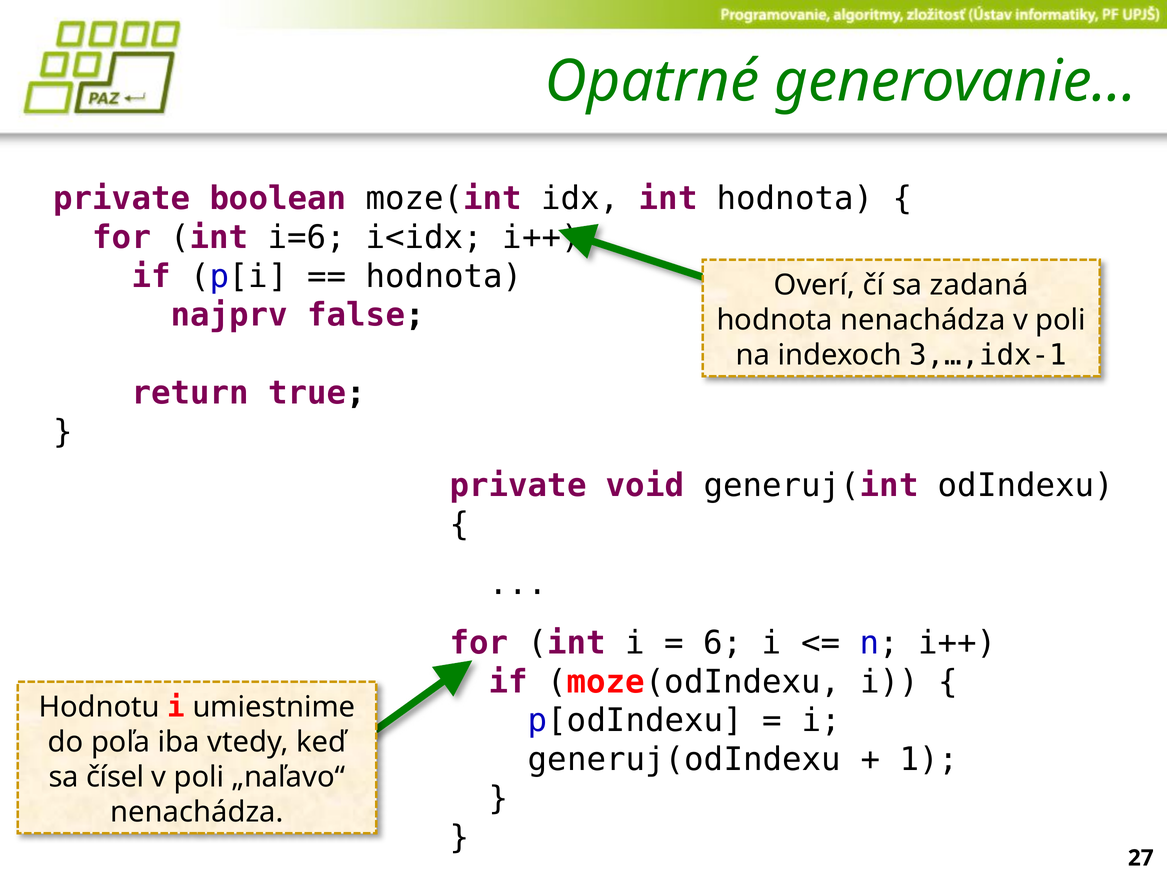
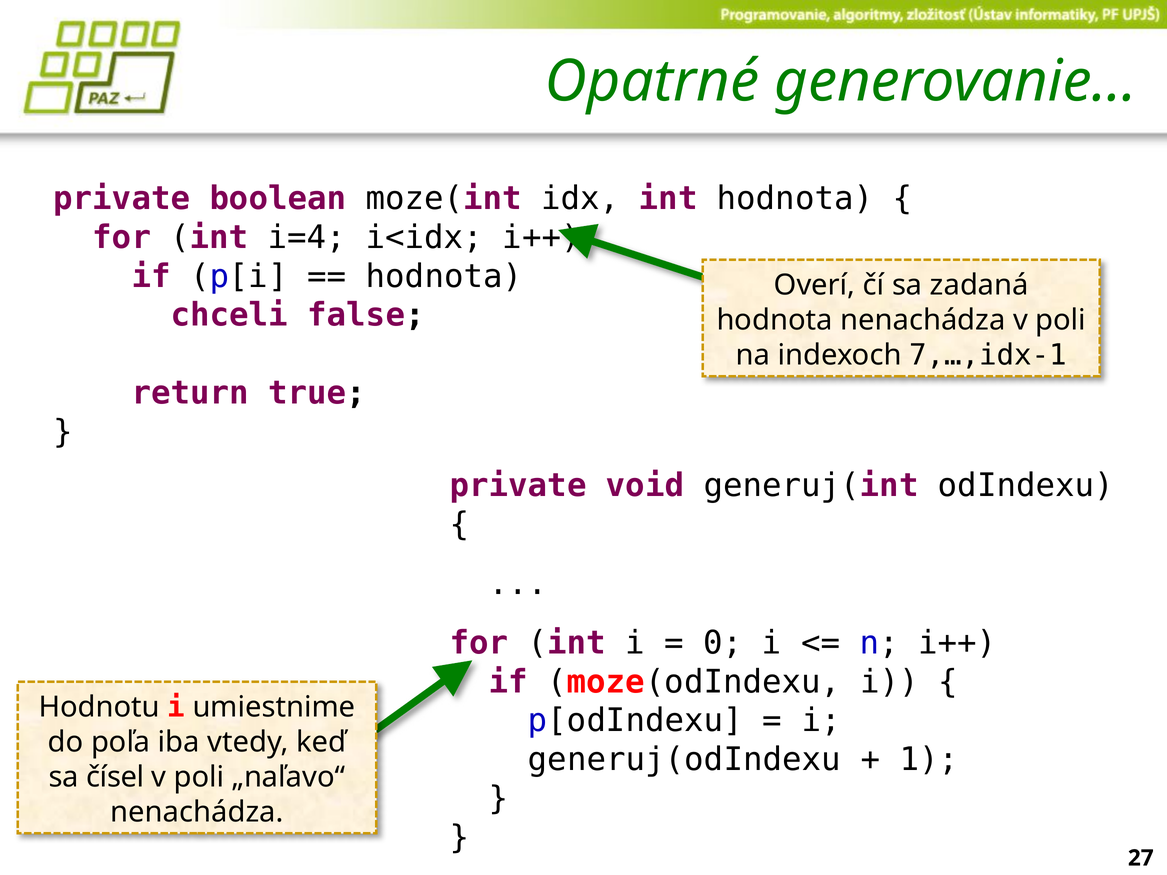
i=6: i=6 -> i=4
najprv: najprv -> chceli
3,…,idx-1: 3,…,idx-1 -> 7,…,idx-1
6: 6 -> 0
